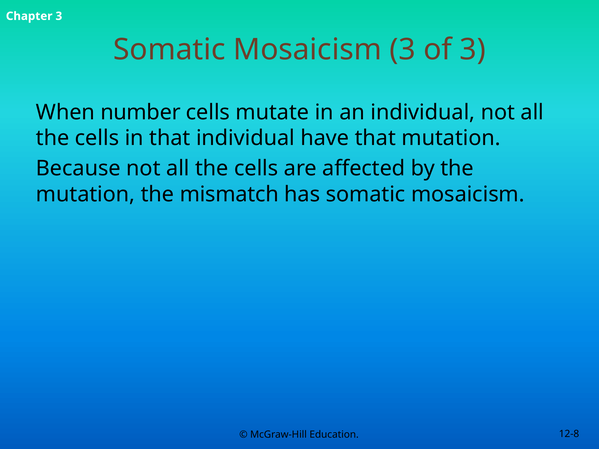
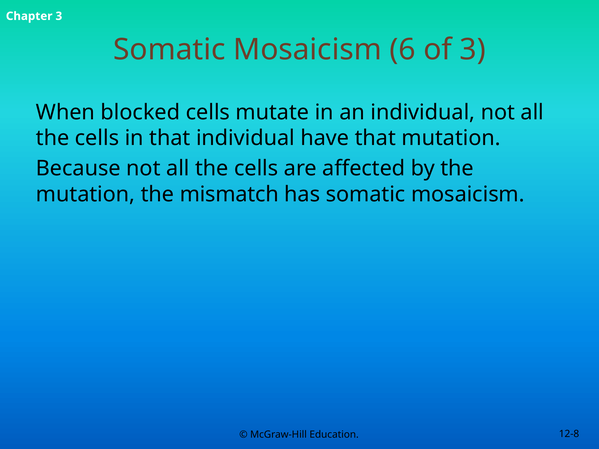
Mosaicism 3: 3 -> 6
number: number -> blocked
